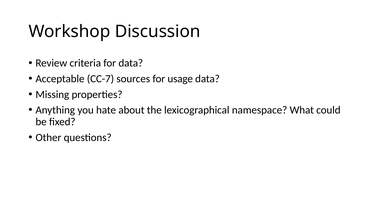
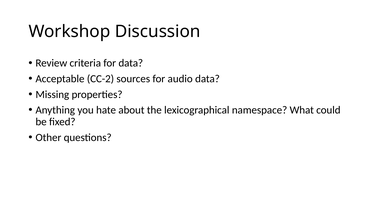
CC-7: CC-7 -> CC-2
usage: usage -> audio
